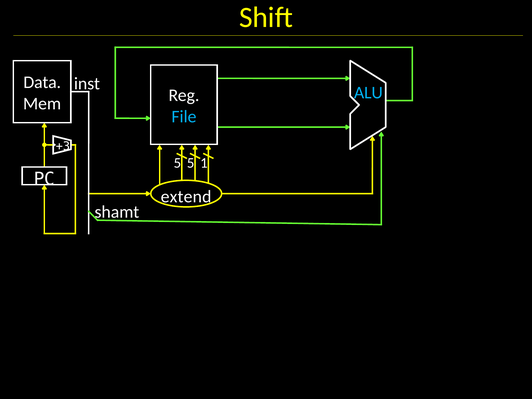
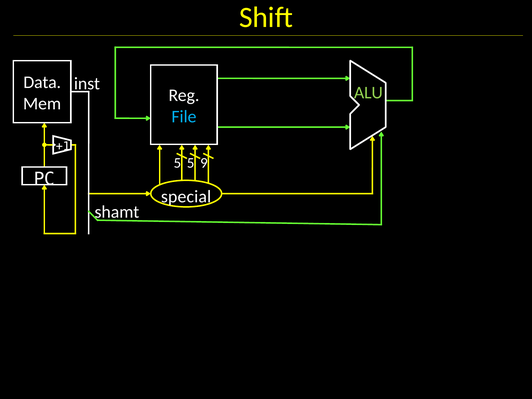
ALU colour: light blue -> light green
+3: +3 -> +1
1: 1 -> 9
extend: extend -> special
